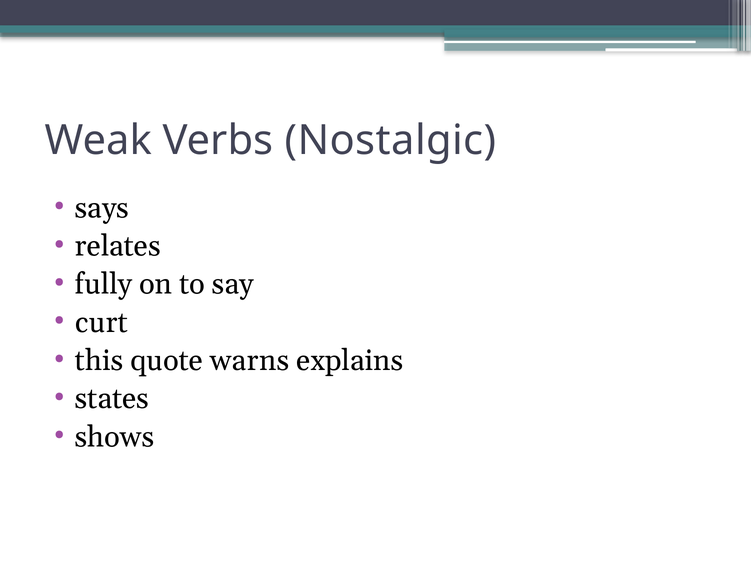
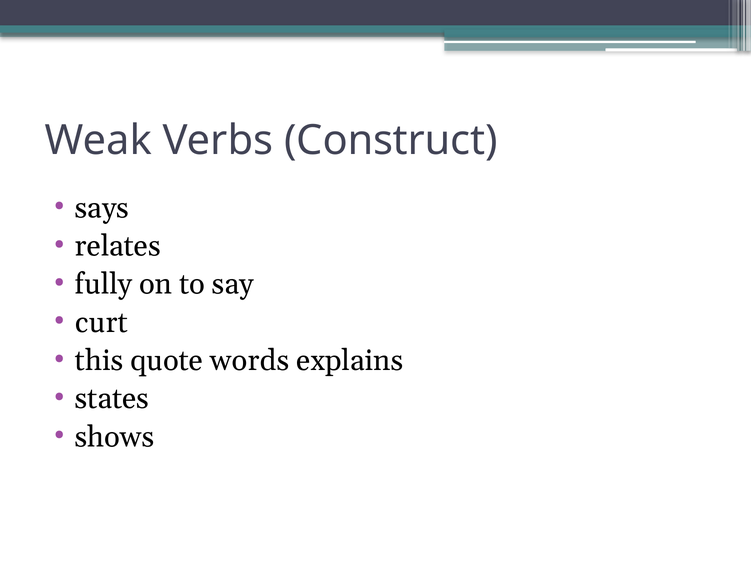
Nostalgic: Nostalgic -> Construct
warns: warns -> words
